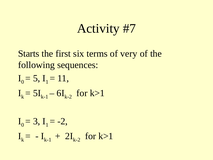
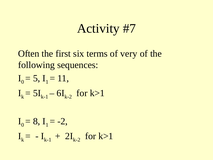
Starts: Starts -> Often
3: 3 -> 8
